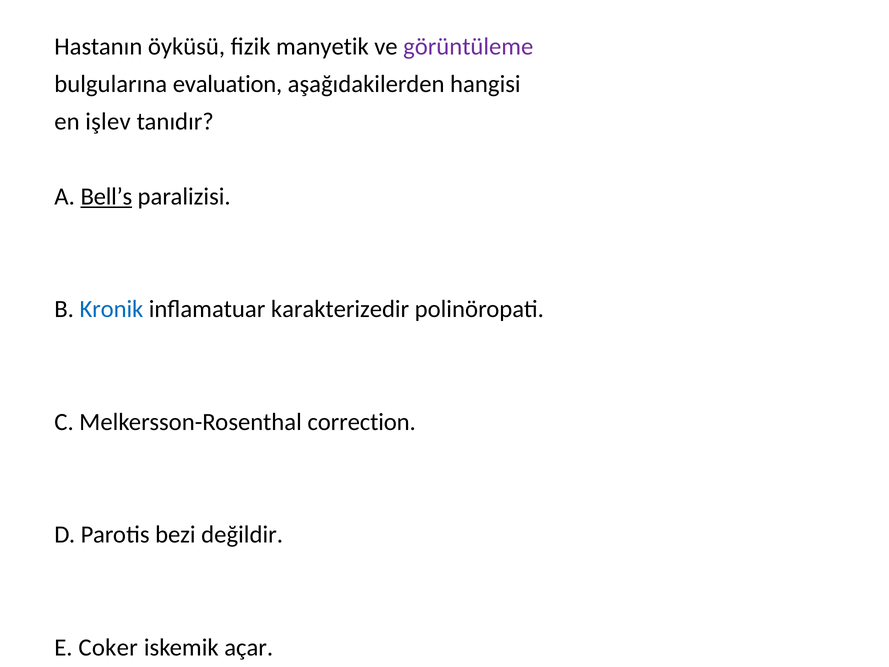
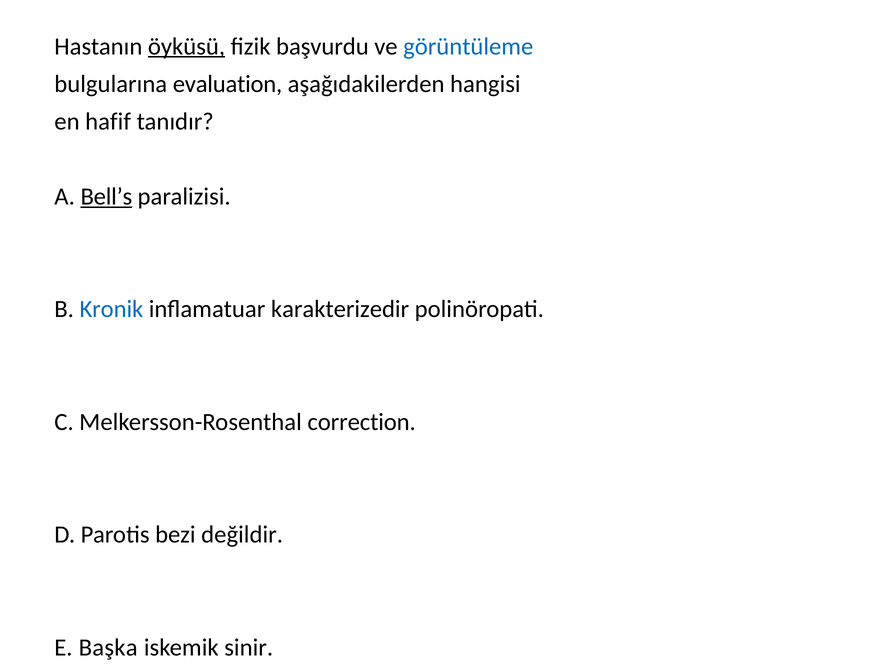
öyküsü underline: none -> present
manyetik: manyetik -> başvurdu
görüntüleme colour: purple -> blue
işlev: işlev -> hafif
Coker: Coker -> Başka
açar: açar -> sinir
